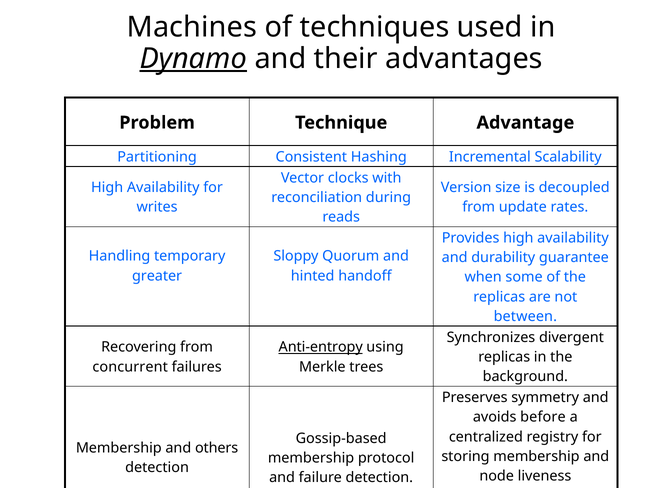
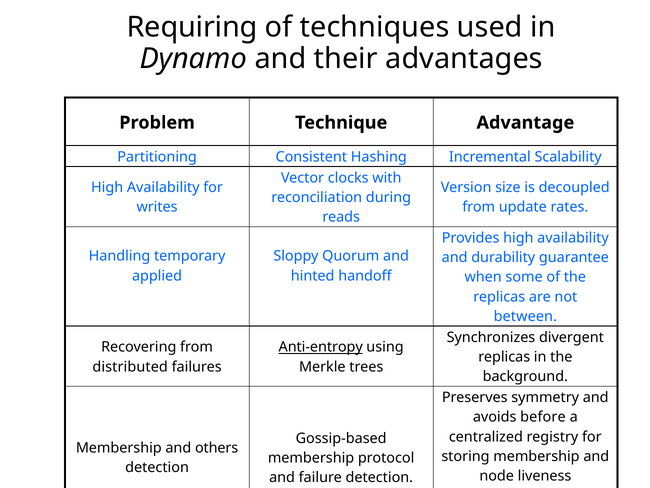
Machines: Machines -> Requiring
Dynamo underline: present -> none
greater: greater -> applied
concurrent: concurrent -> distributed
